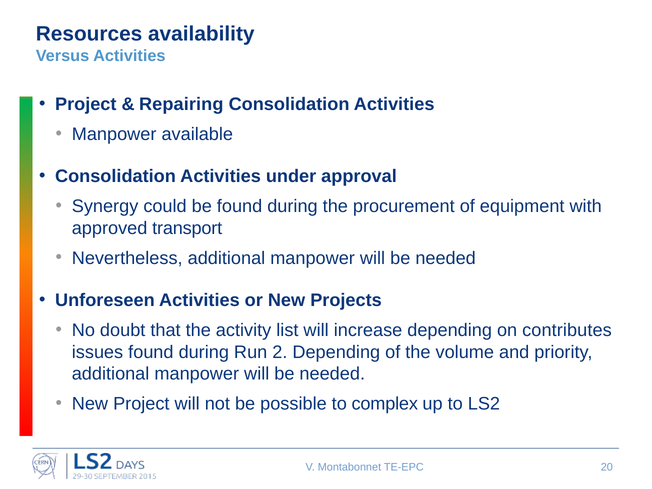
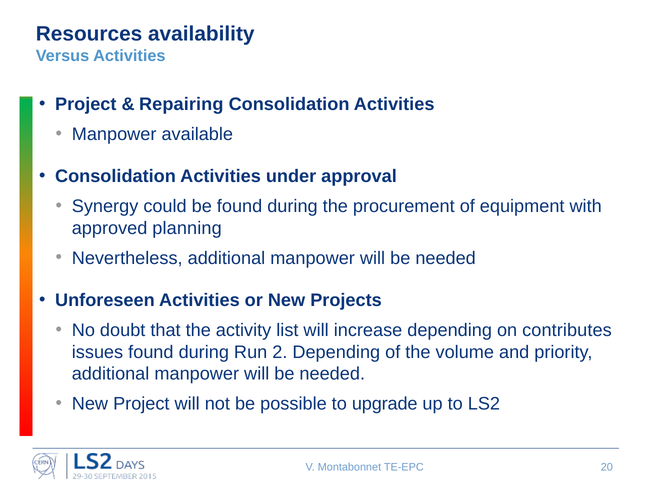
transport: transport -> planning
complex: complex -> upgrade
